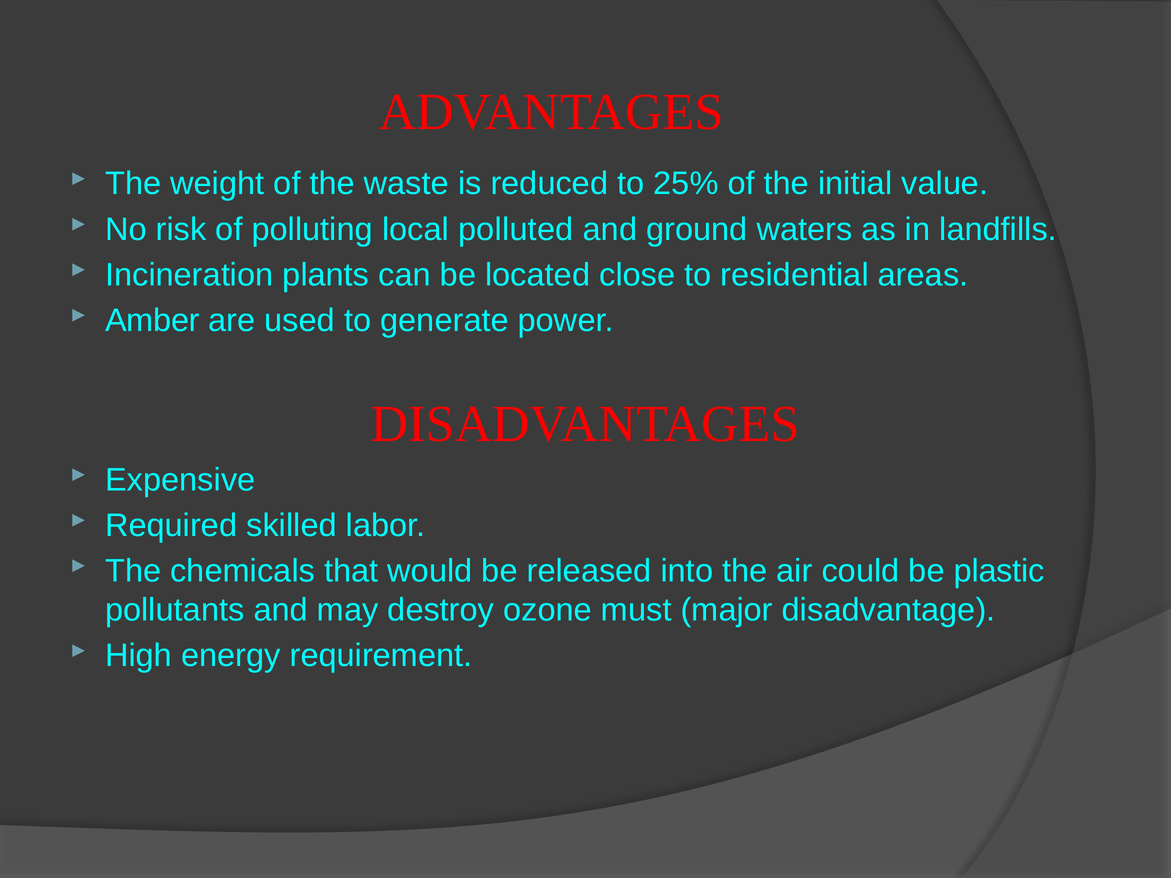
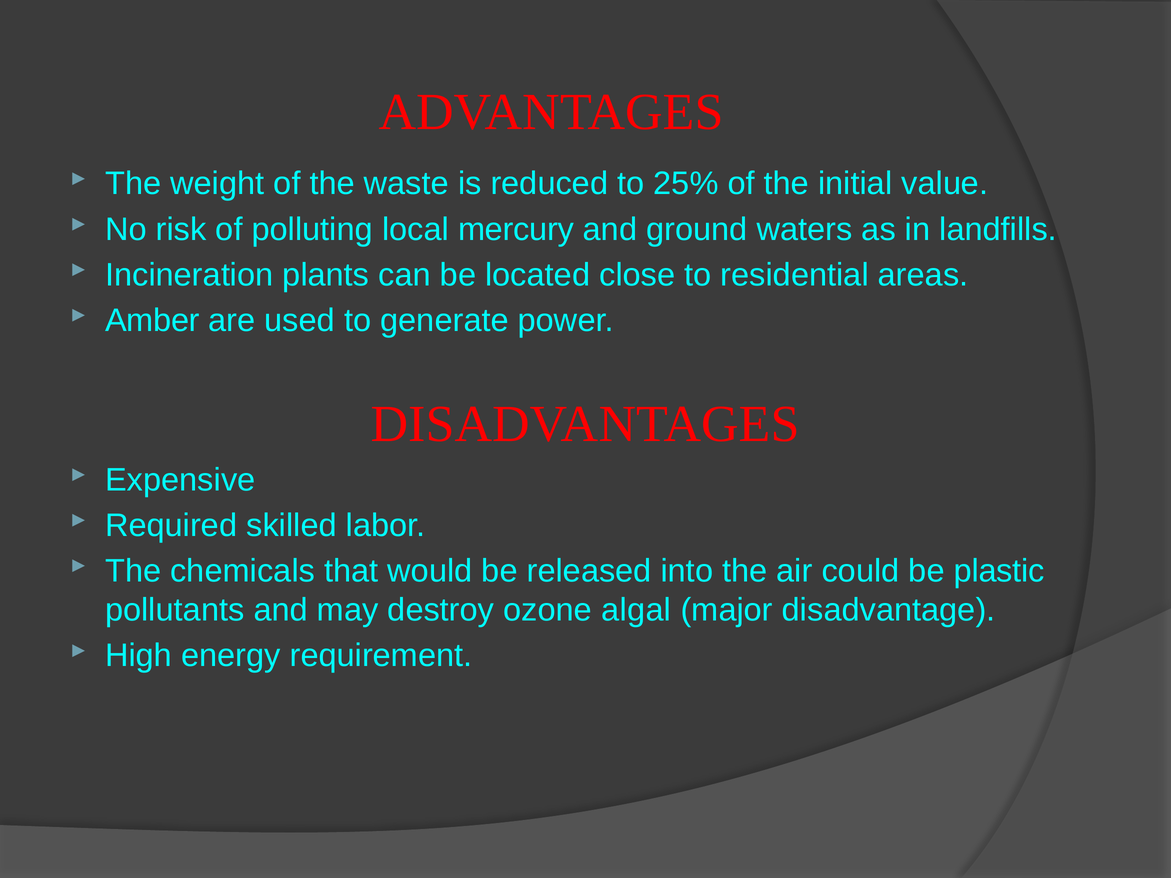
polluted: polluted -> mercury
must: must -> algal
